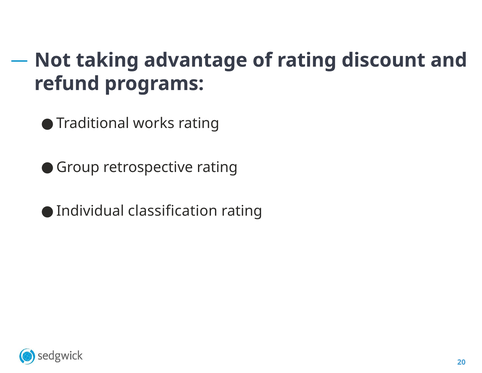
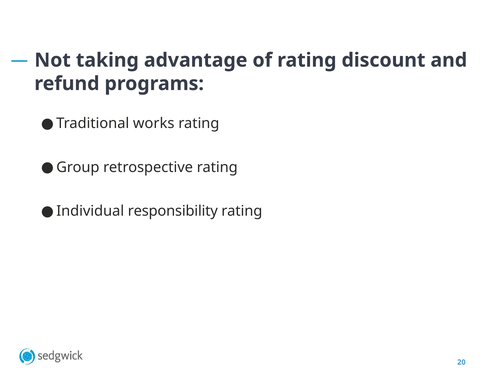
classification: classification -> responsibility
